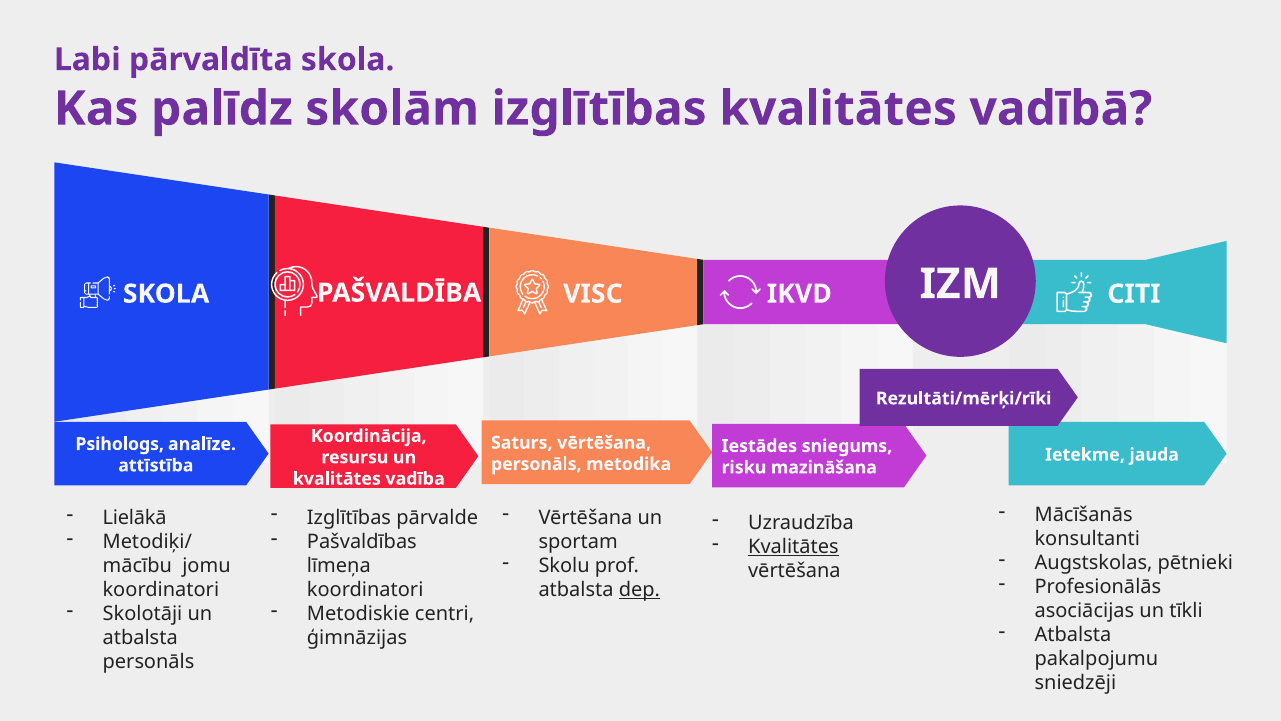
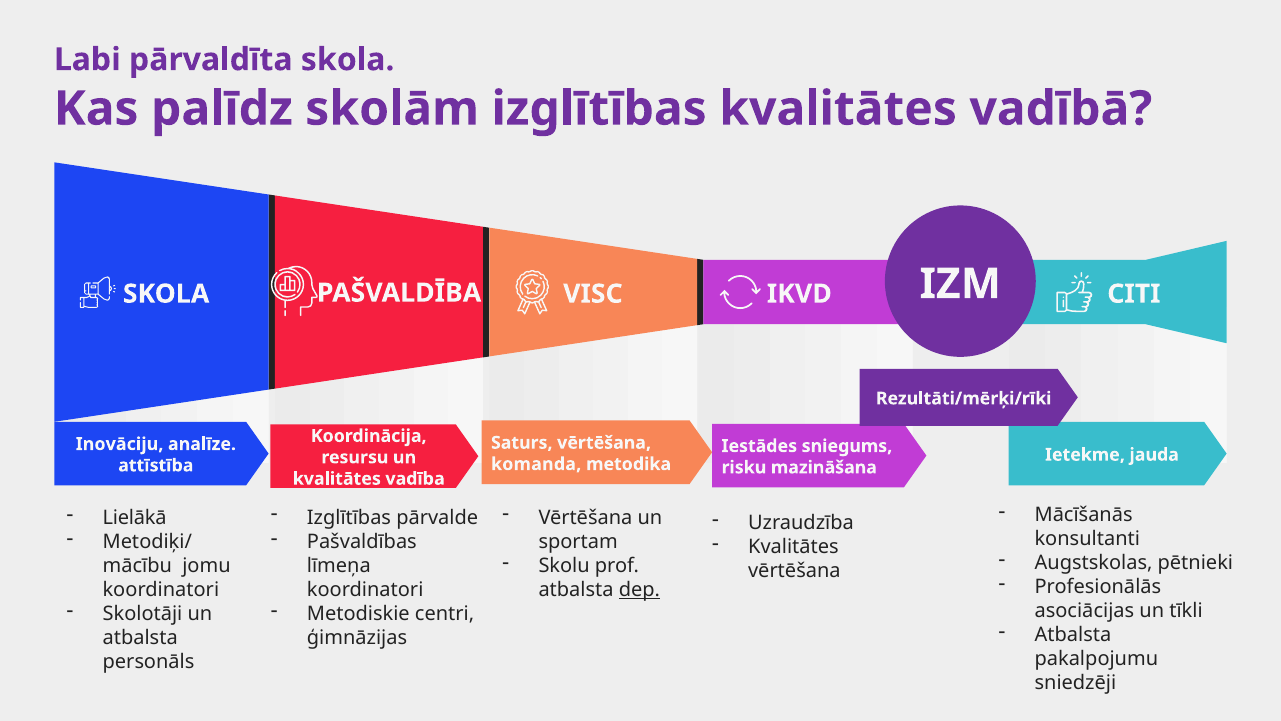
Psihologs: Psihologs -> Inovāciju
personāls at (536, 464): personāls -> komanda
Kvalitātes at (793, 547) underline: present -> none
